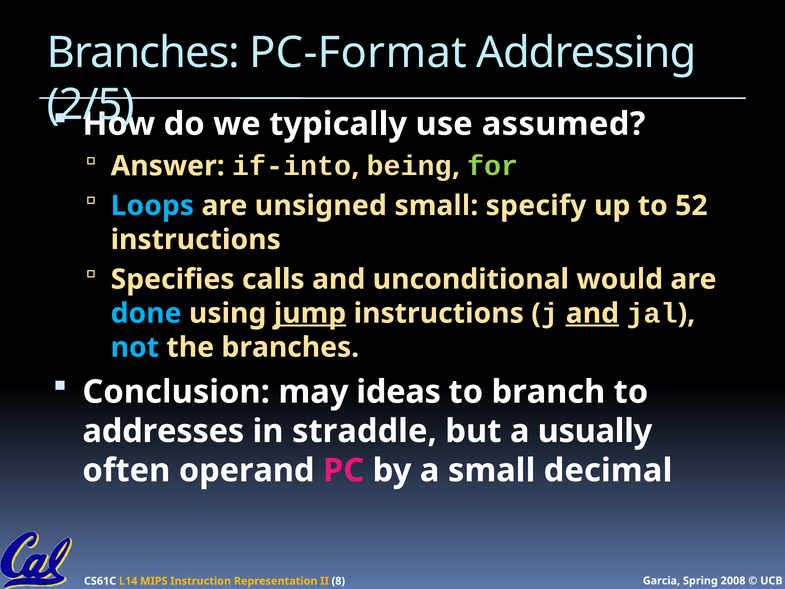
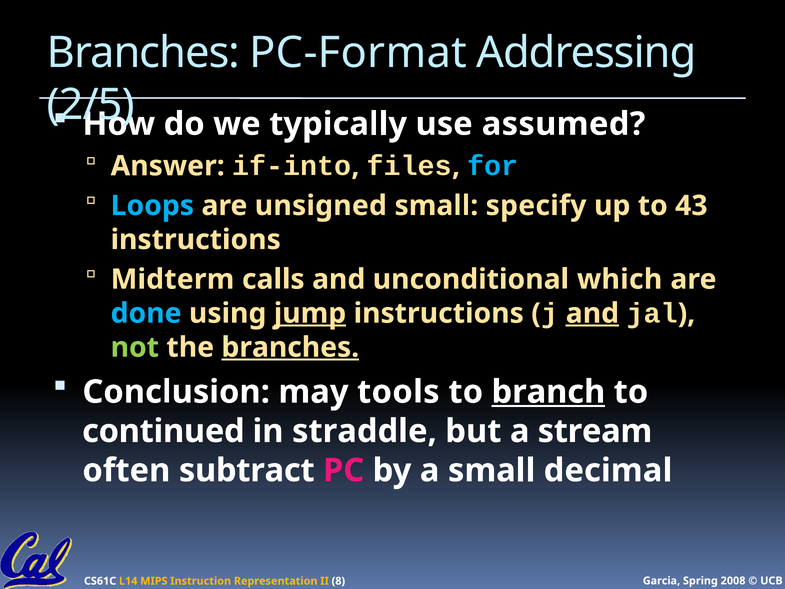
being: being -> files
for colour: light green -> light blue
52: 52 -> 43
Specifies: Specifies -> Midterm
would: would -> which
not colour: light blue -> light green
branches at (290, 347) underline: none -> present
ideas: ideas -> tools
branch underline: none -> present
addresses: addresses -> continued
usually: usually -> stream
operand: operand -> subtract
